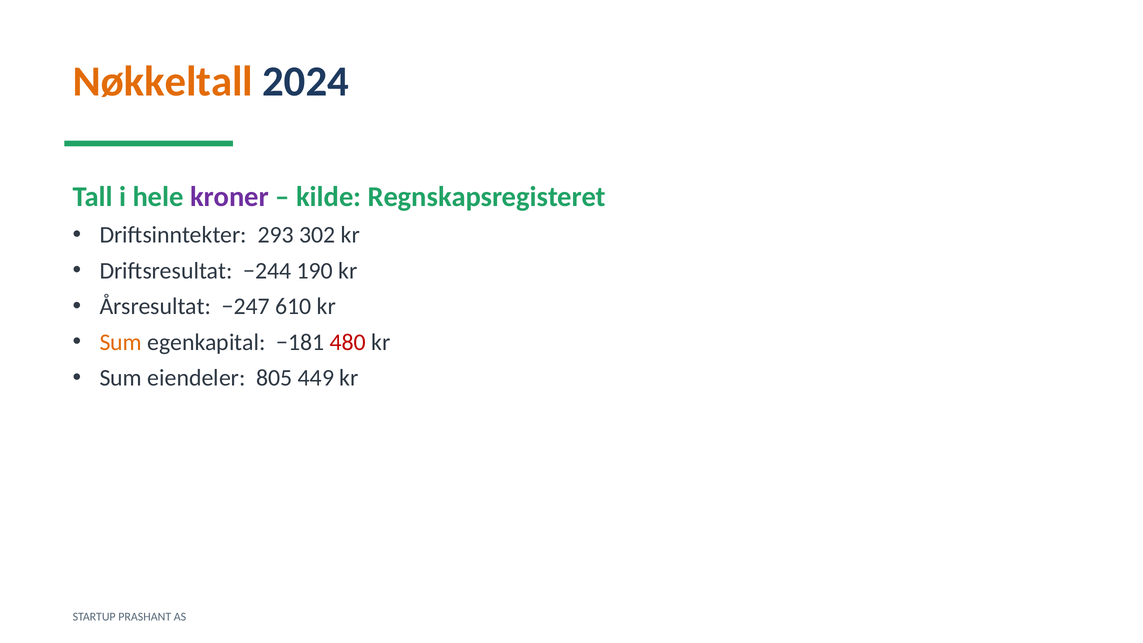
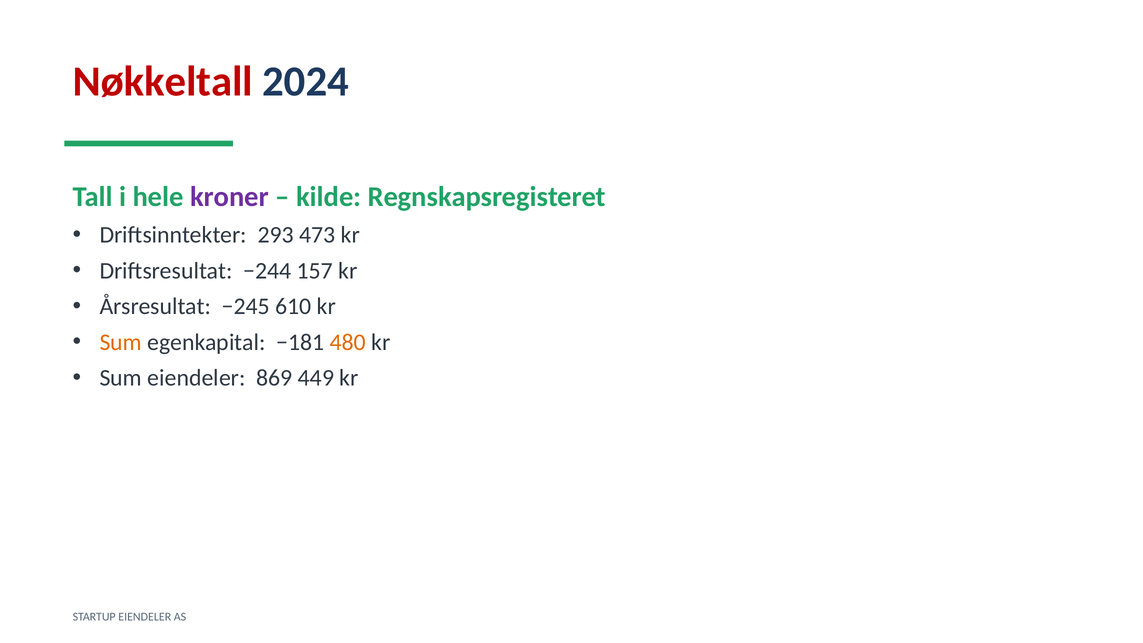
Nøkkeltall colour: orange -> red
302: 302 -> 473
190: 190 -> 157
−247: −247 -> −245
480 colour: red -> orange
805: 805 -> 869
STARTUP PRASHANT: PRASHANT -> EIENDELER
